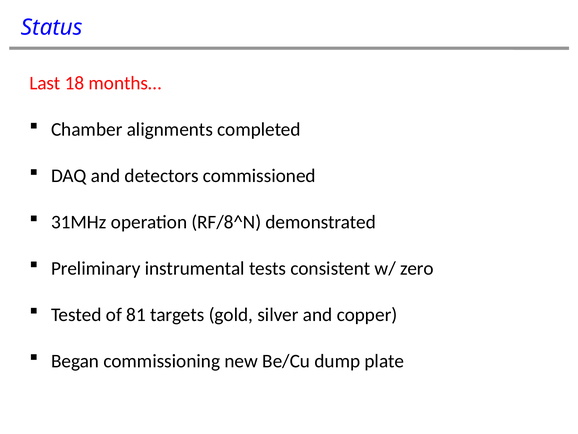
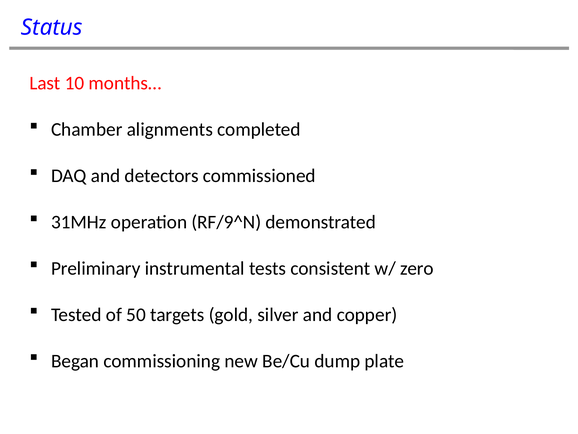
18: 18 -> 10
RF/8^N: RF/8^N -> RF/9^N
81: 81 -> 50
